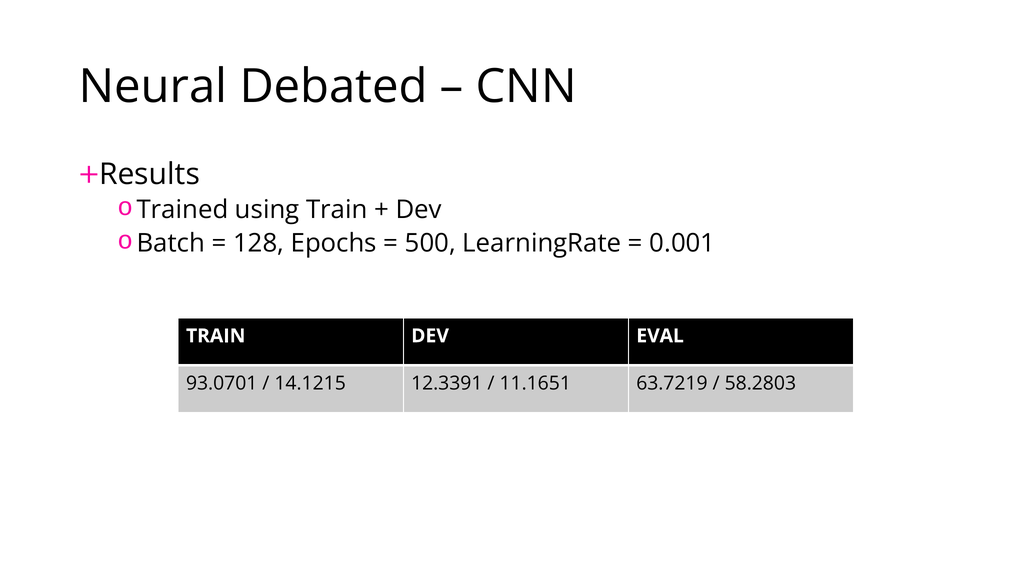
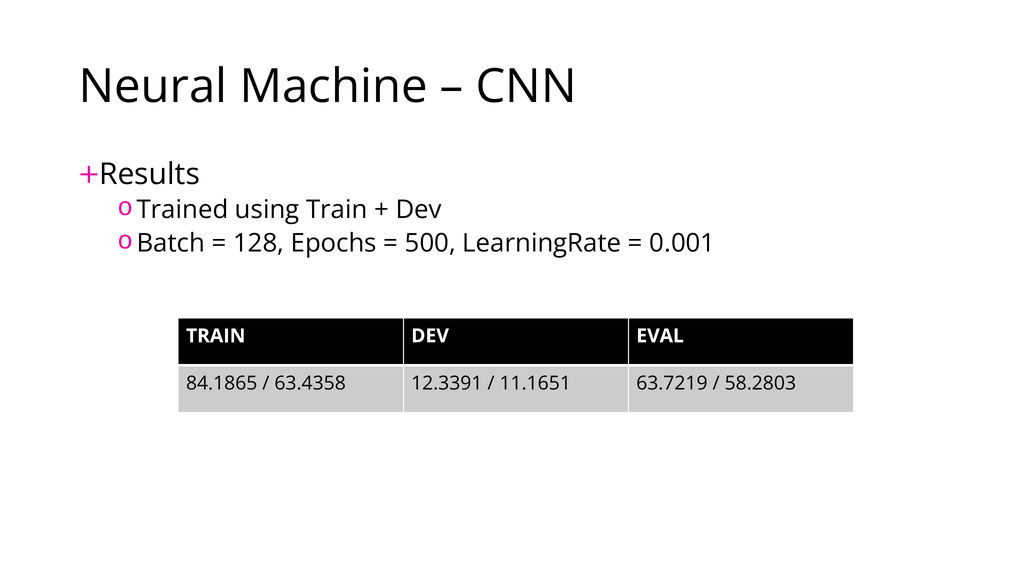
Debated: Debated -> Machine
93.0701: 93.0701 -> 84.1865
14.1215: 14.1215 -> 63.4358
